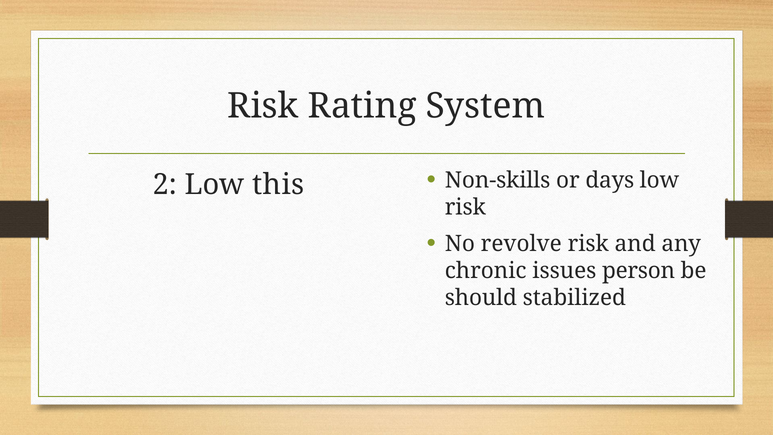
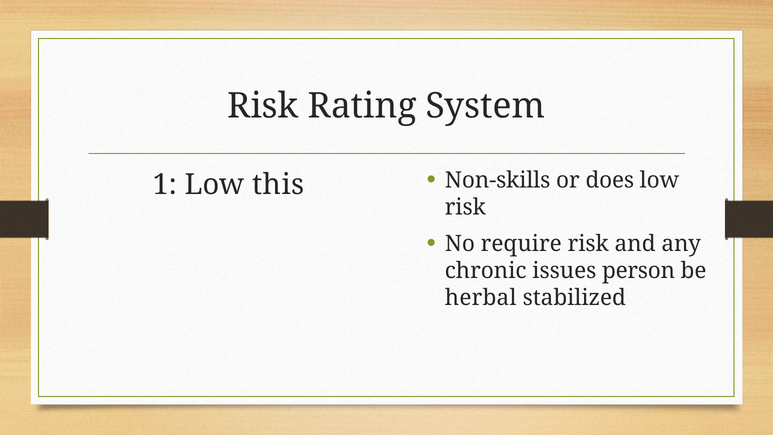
2: 2 -> 1
days: days -> does
revolve: revolve -> require
should: should -> herbal
